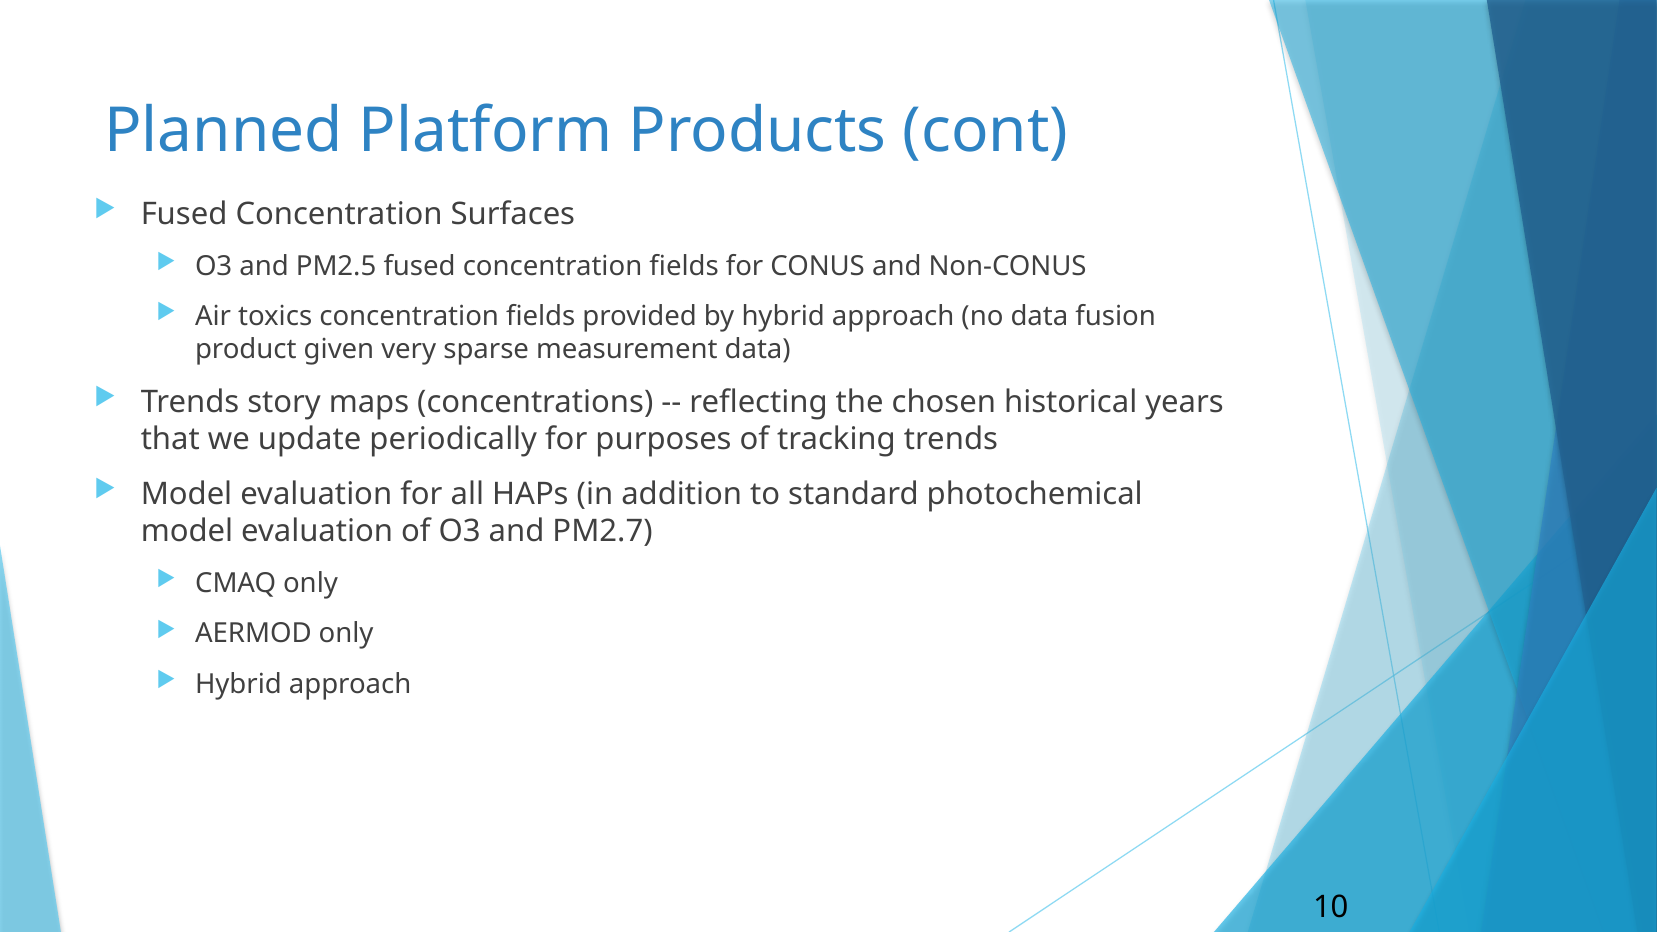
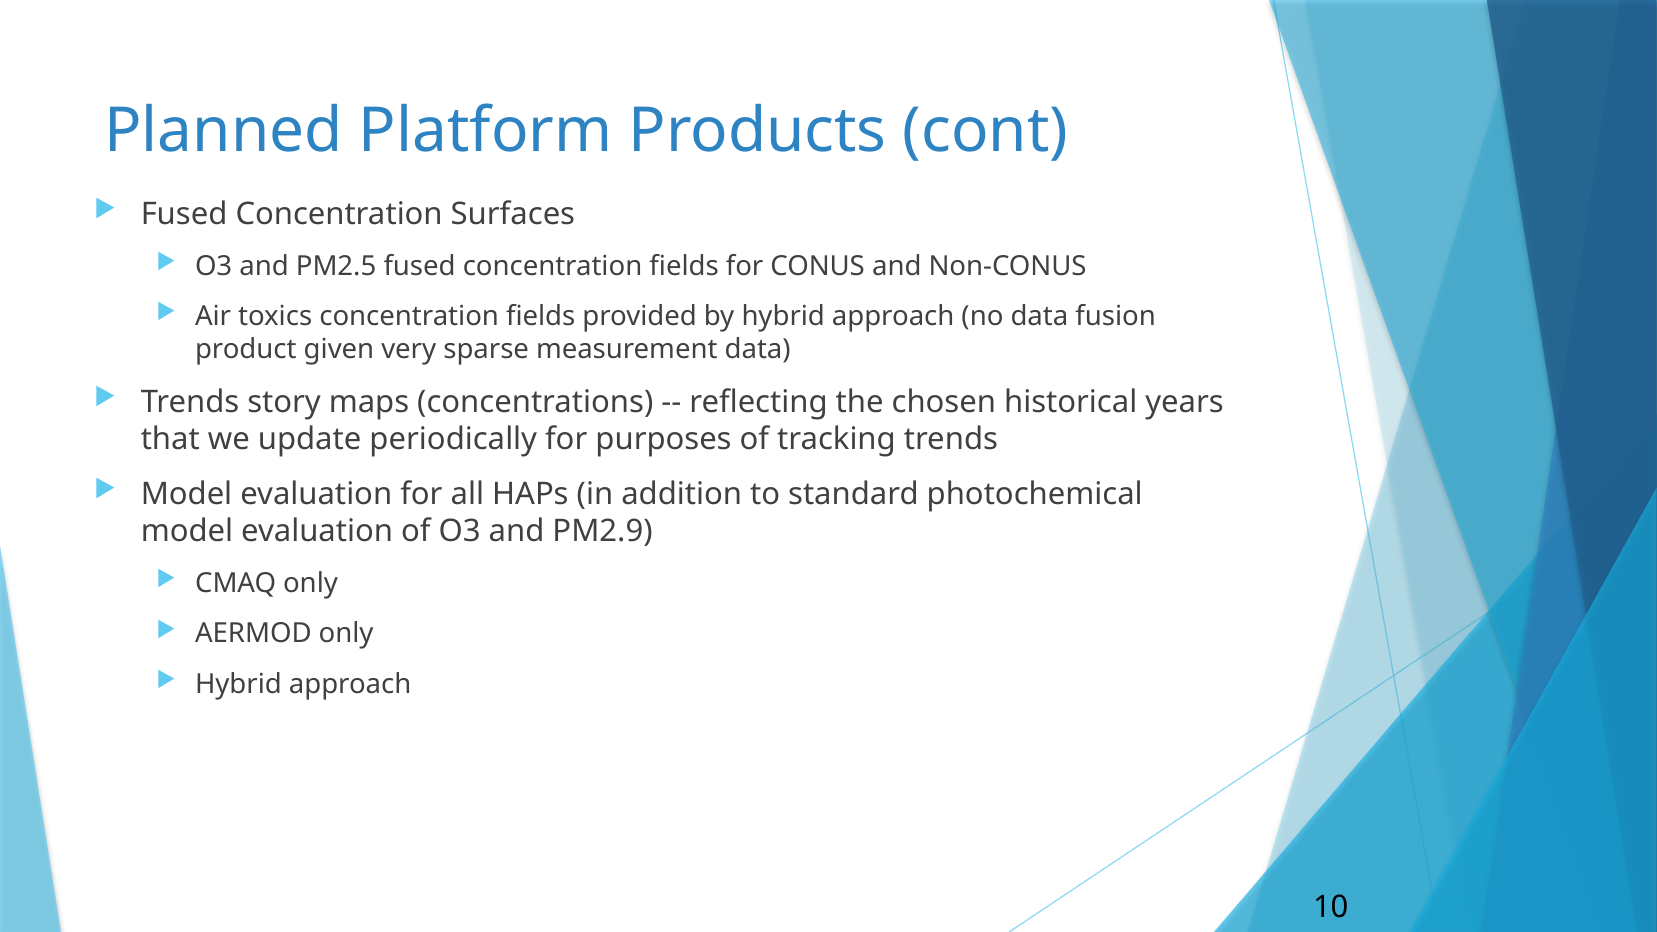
PM2.7: PM2.7 -> PM2.9
